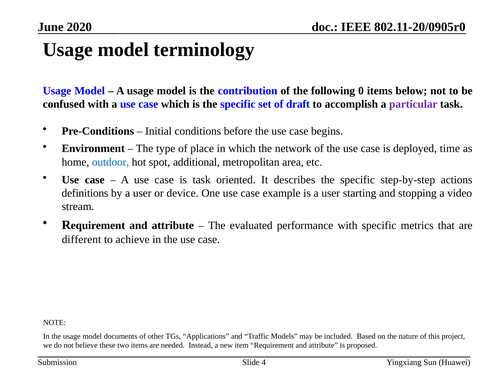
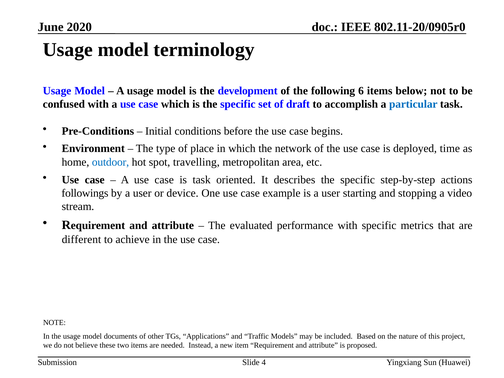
contribution: contribution -> development
0: 0 -> 6
particular colour: purple -> blue
additional: additional -> travelling
definitions: definitions -> followings
